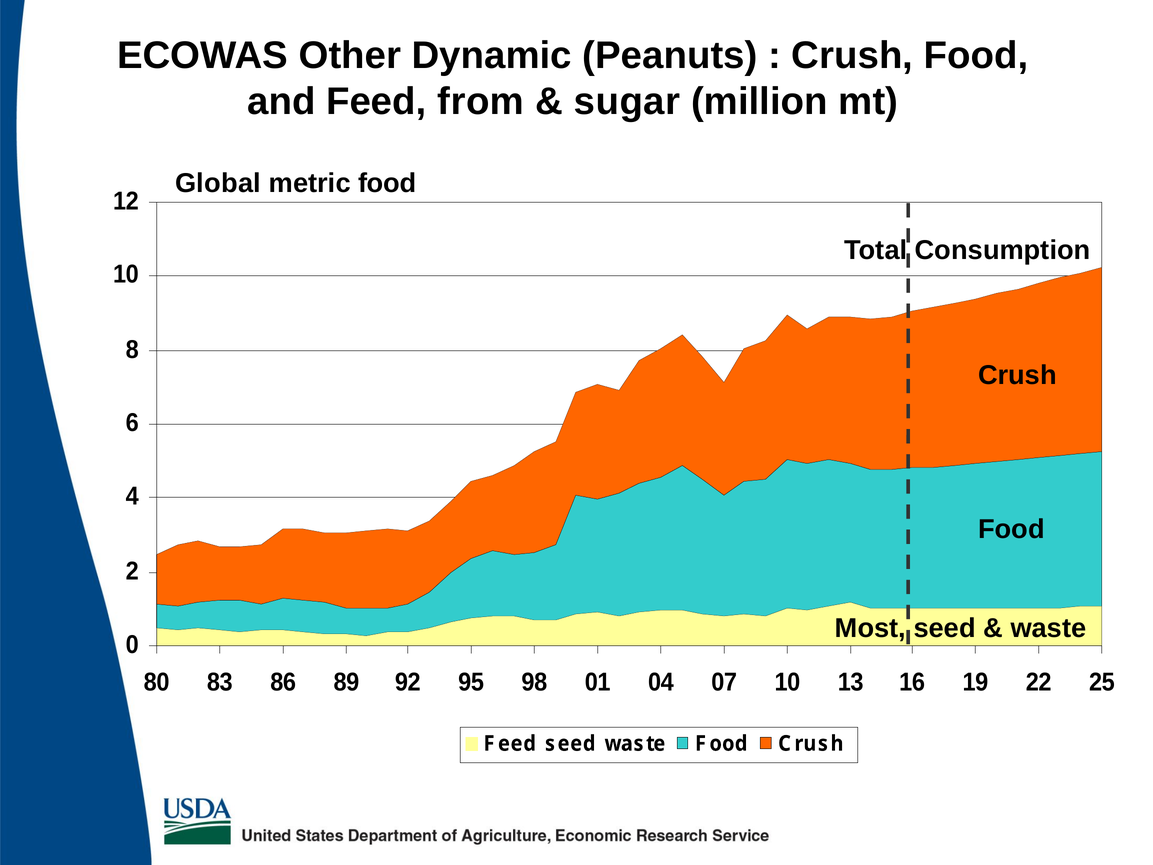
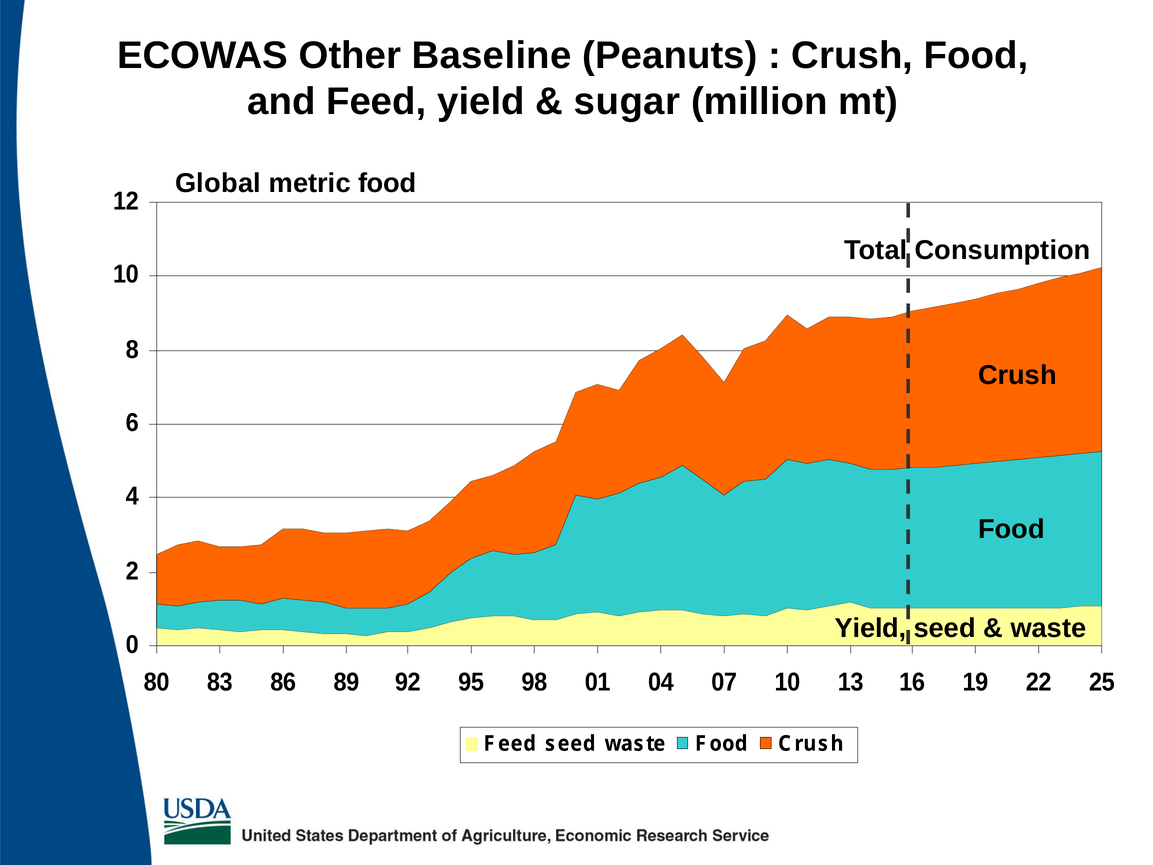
Dynamic: Dynamic -> Baseline
Feed from: from -> yield
Most at (870, 628): Most -> Yield
